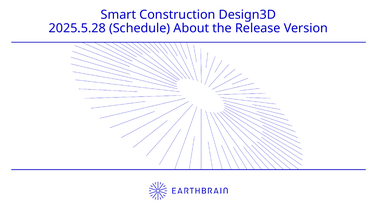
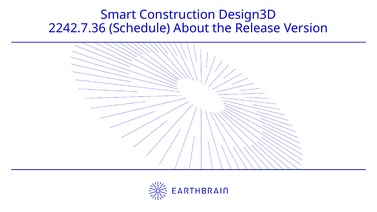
2025.5.28: 2025.5.28 -> 2242.7.36
